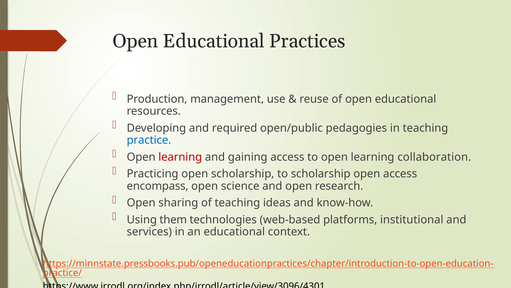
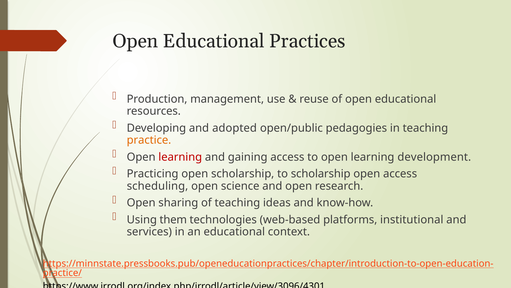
required: required -> adopted
practice colour: blue -> orange
collaboration: collaboration -> development
encompass: encompass -> scheduling
